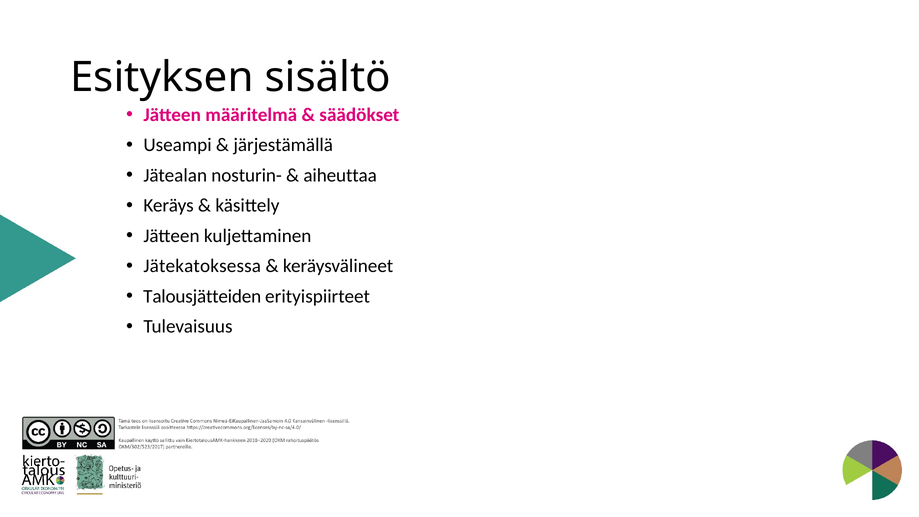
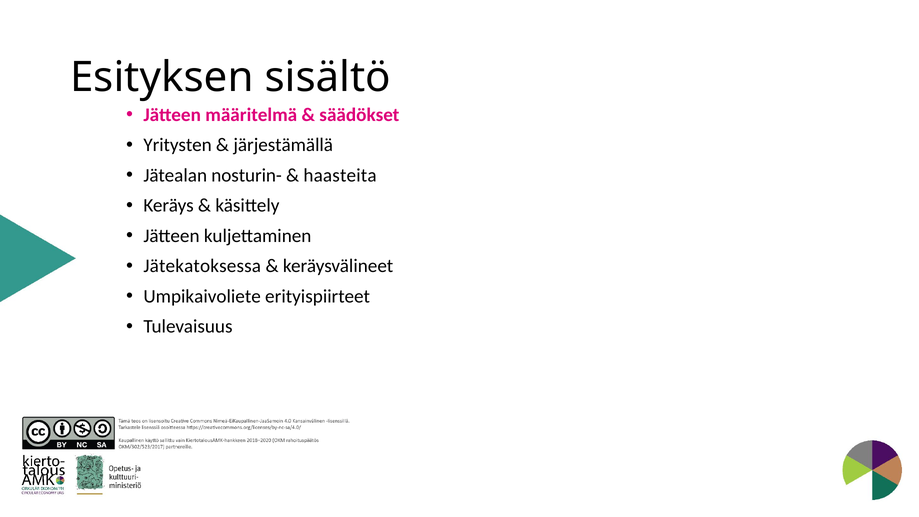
Useampi: Useampi -> Yritysten
aiheuttaa: aiheuttaa -> haasteita
Talousjätteiden: Talousjätteiden -> Umpikaivoliete
